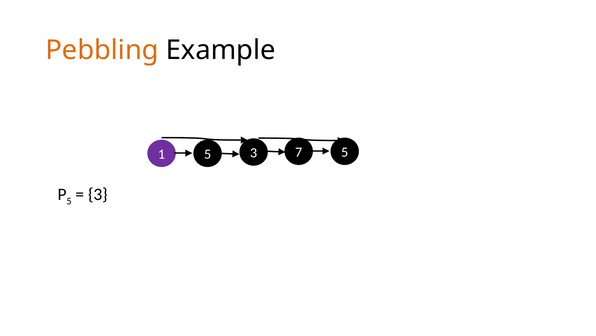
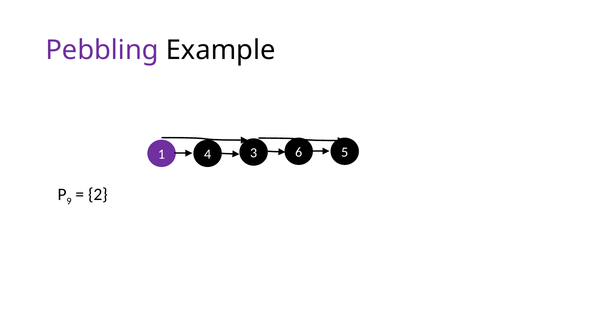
Pebbling colour: orange -> purple
1 5: 5 -> 4
7: 7 -> 6
5 at (69, 201): 5 -> 9
3 at (98, 194): 3 -> 2
